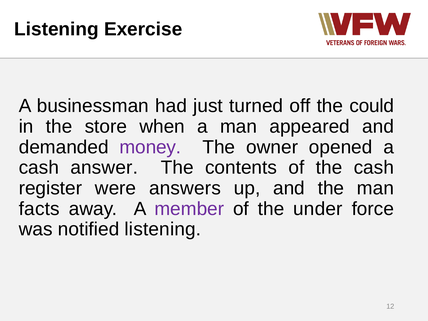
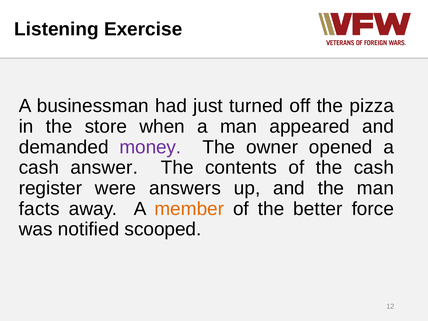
could: could -> pizza
member colour: purple -> orange
under: under -> better
notified listening: listening -> scooped
